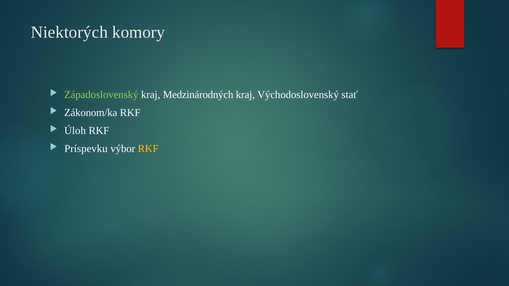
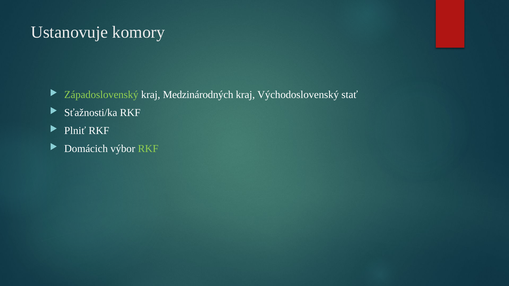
Niektorých: Niektorých -> Ustanovuje
Zákonom/ka: Zákonom/ka -> Sťažnosti/ka
Úloh: Úloh -> Plniť
Príspevku: Príspevku -> Domácich
RKF at (148, 149) colour: yellow -> light green
